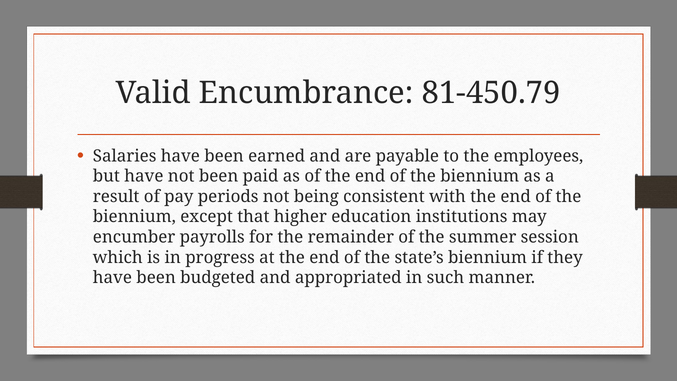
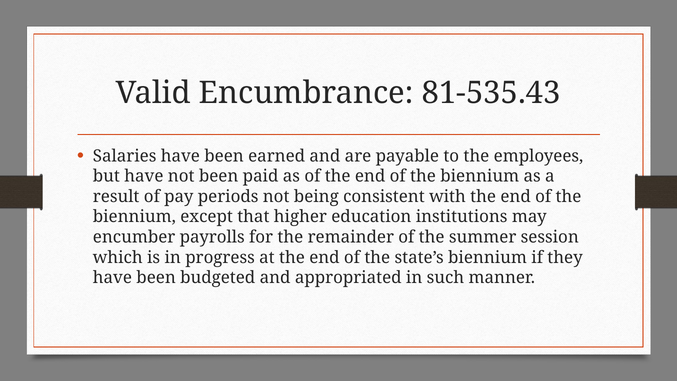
81-450.79: 81-450.79 -> 81-535.43
